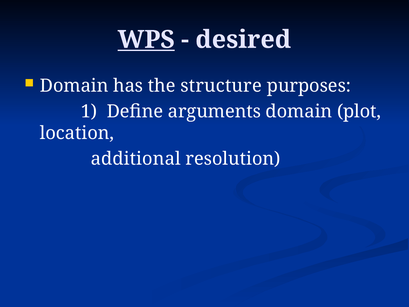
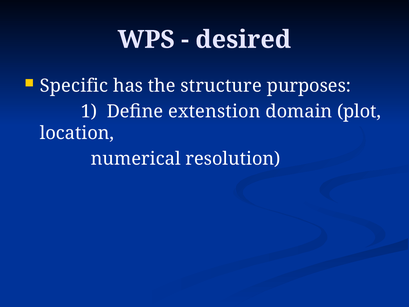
WPS underline: present -> none
Domain at (74, 86): Domain -> Specific
arguments: arguments -> extenstion
additional: additional -> numerical
